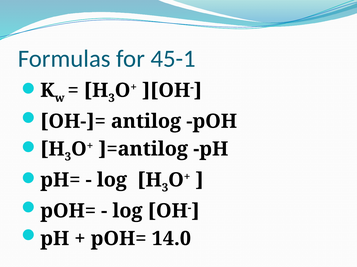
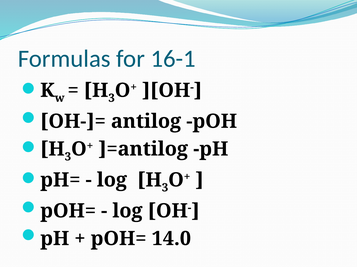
45-1: 45-1 -> 16-1
